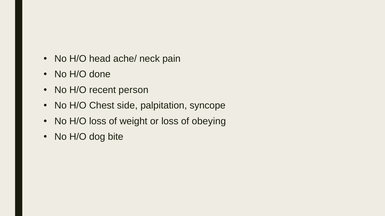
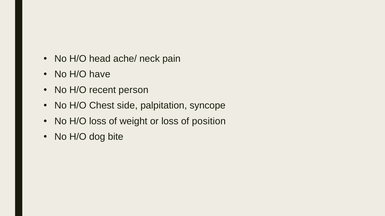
done: done -> have
obeying: obeying -> position
